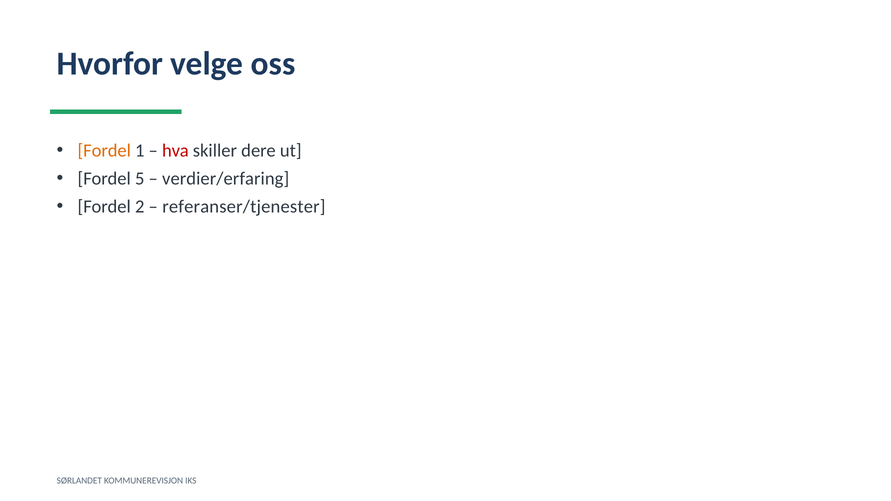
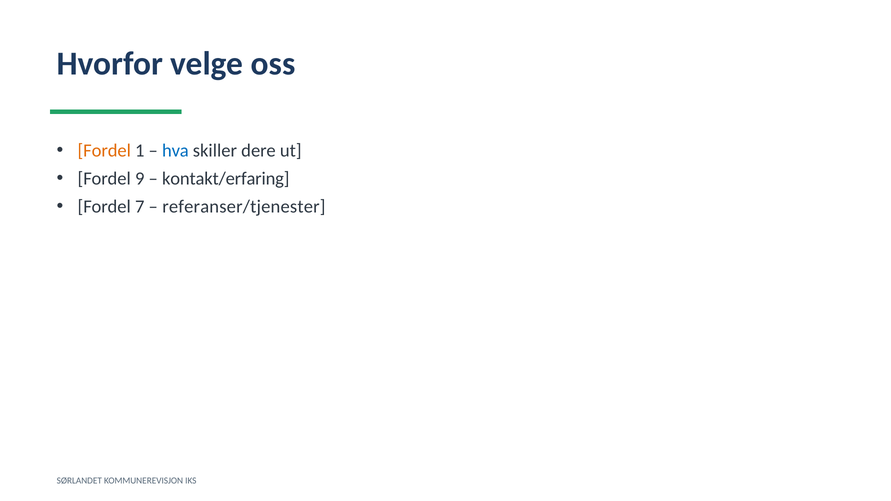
hva colour: red -> blue
5: 5 -> 9
verdier/erfaring: verdier/erfaring -> kontakt/erfaring
2: 2 -> 7
